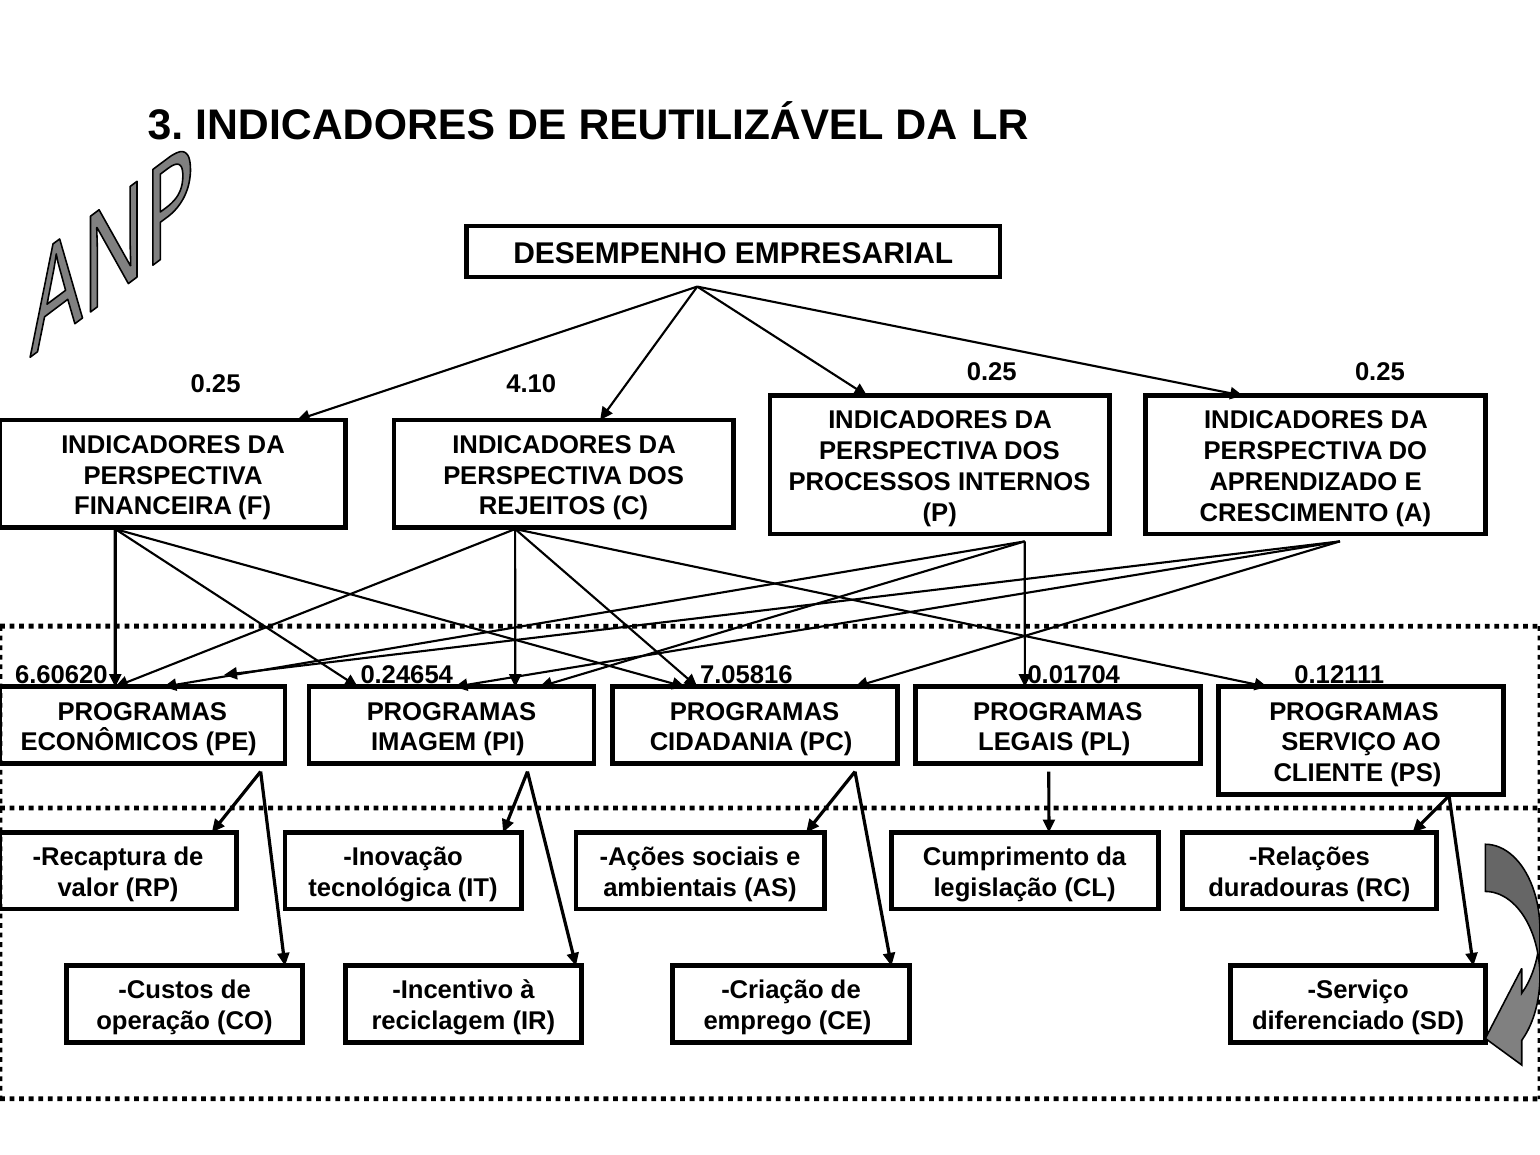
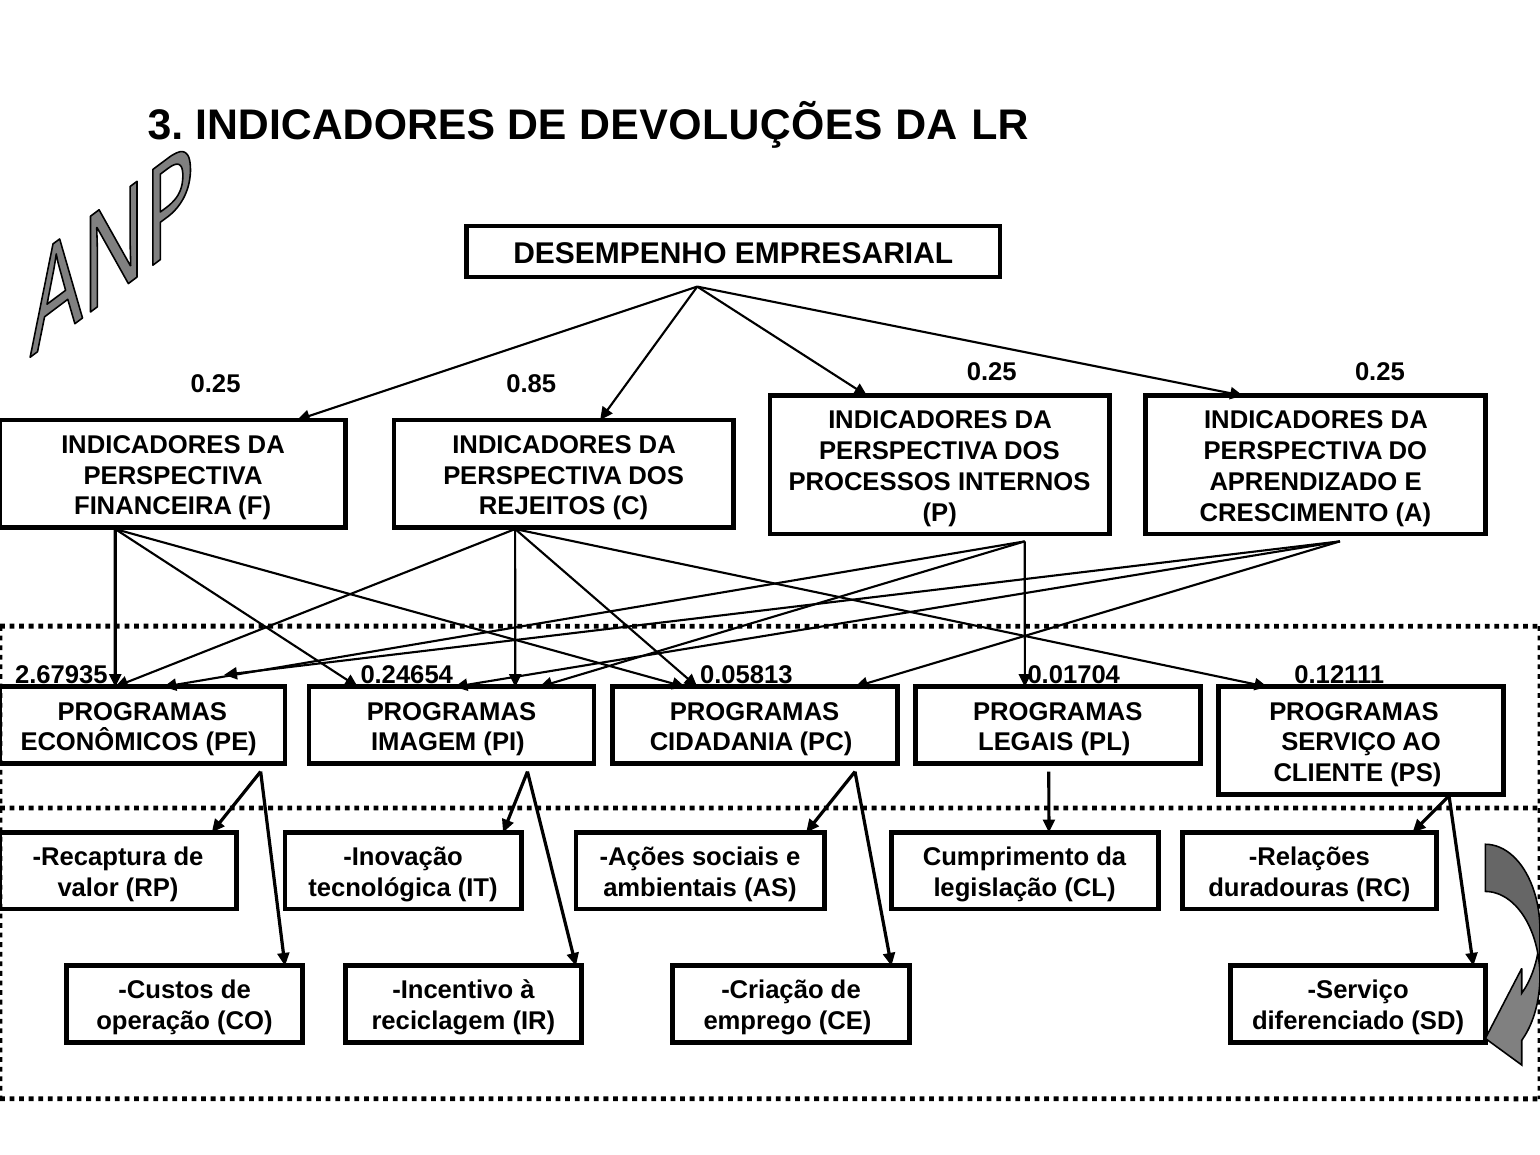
REUTILIZÁVEL: REUTILIZÁVEL -> DEVOLUÇÕES
4.10: 4.10 -> 0.85
6.60620: 6.60620 -> 2.67935
7.05816: 7.05816 -> 0.05813
